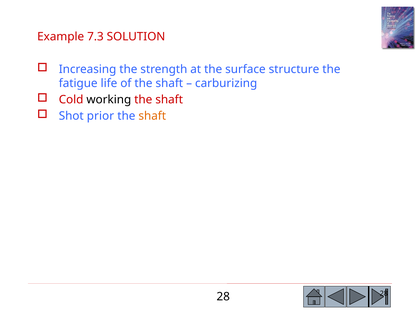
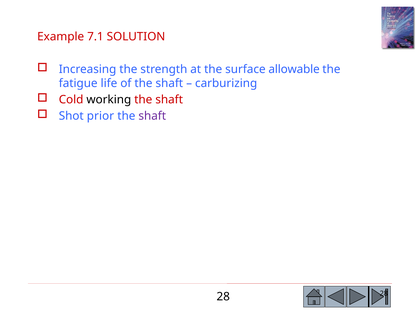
7.3: 7.3 -> 7.1
structure: structure -> allowable
shaft at (152, 116) colour: orange -> purple
